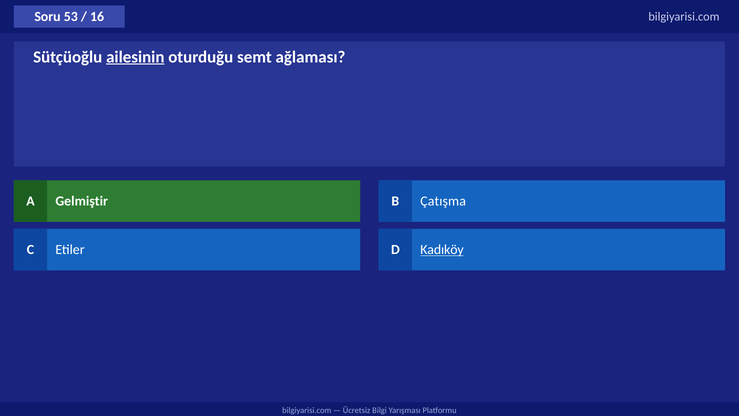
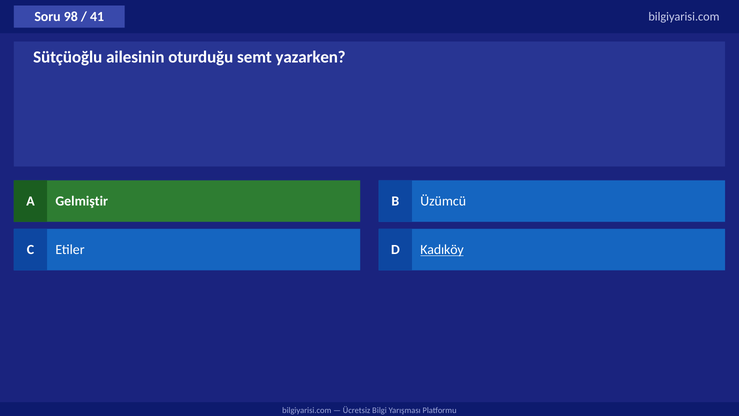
53: 53 -> 98
16: 16 -> 41
ailesinin underline: present -> none
ağlaması: ağlaması -> yazarken
Çatışma: Çatışma -> Üzümcü
